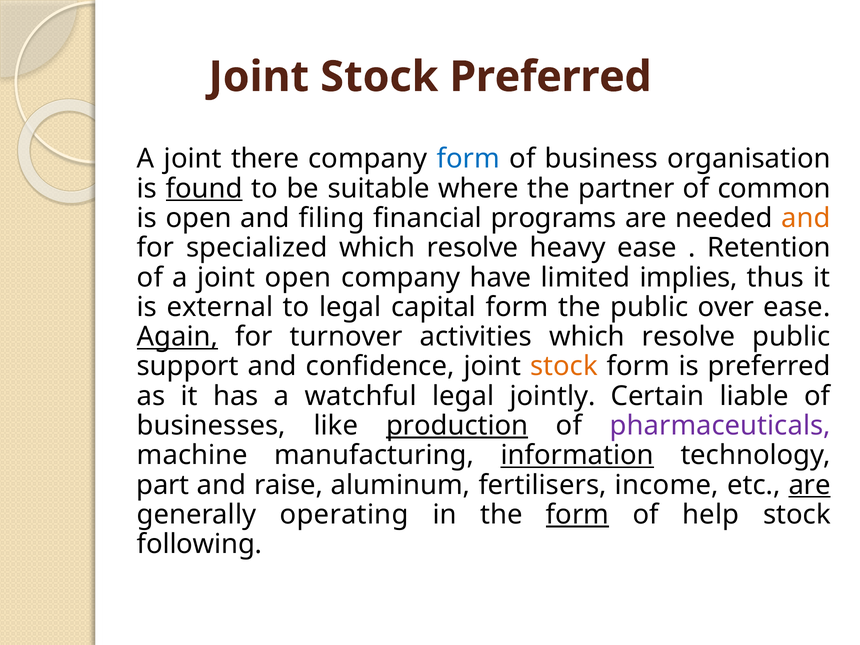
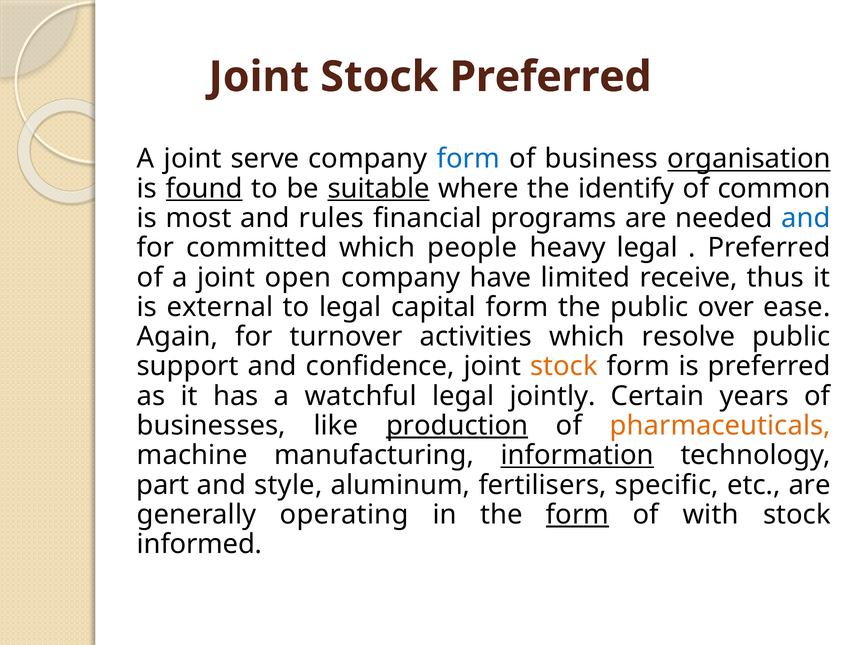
there: there -> serve
organisation underline: none -> present
suitable underline: none -> present
partner: partner -> identify
is open: open -> most
filing: filing -> rules
and at (806, 218) colour: orange -> blue
specialized: specialized -> committed
resolve at (473, 248): resolve -> people
heavy ease: ease -> legal
Retention at (769, 248): Retention -> Preferred
implies: implies -> receive
Again underline: present -> none
liable: liable -> years
pharmaceuticals colour: purple -> orange
raise: raise -> style
income: income -> specific
are at (810, 485) underline: present -> none
help: help -> with
following: following -> informed
